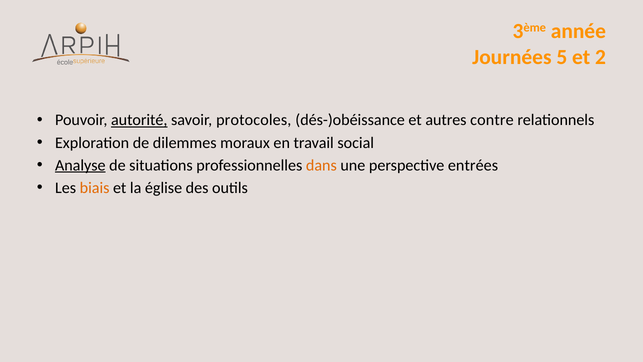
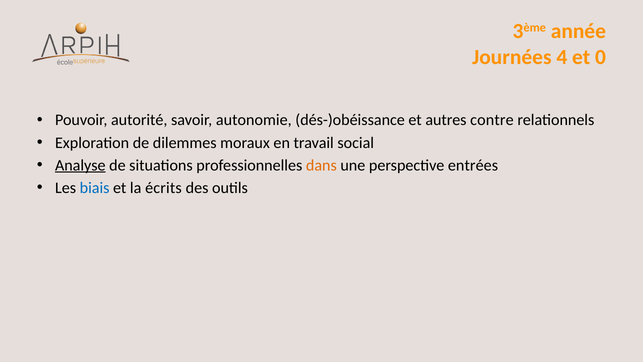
5: 5 -> 4
2: 2 -> 0
autorité underline: present -> none
protocoles: protocoles -> autonomie
biais colour: orange -> blue
église: église -> écrits
